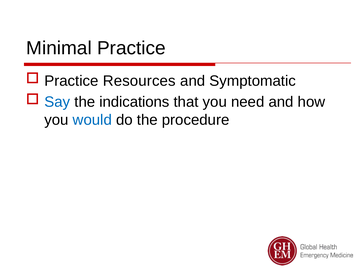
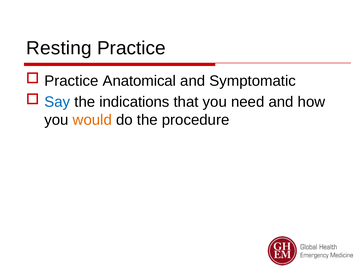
Minimal: Minimal -> Resting
Resources: Resources -> Anatomical
would colour: blue -> orange
